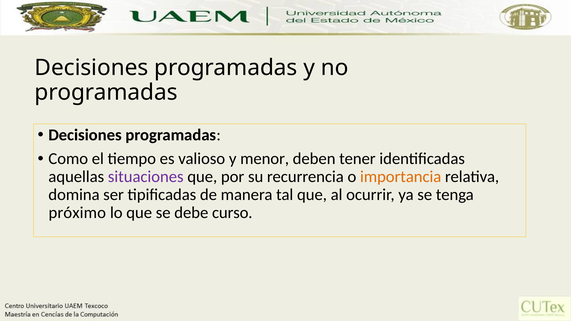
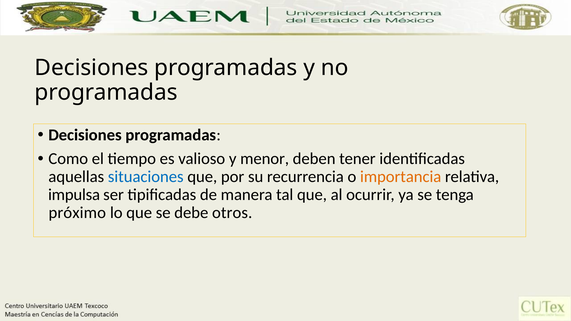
situaciones colour: purple -> blue
domina: domina -> impulsa
curso: curso -> otros
